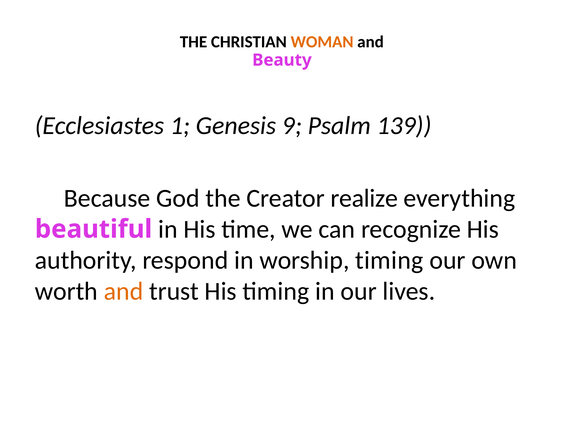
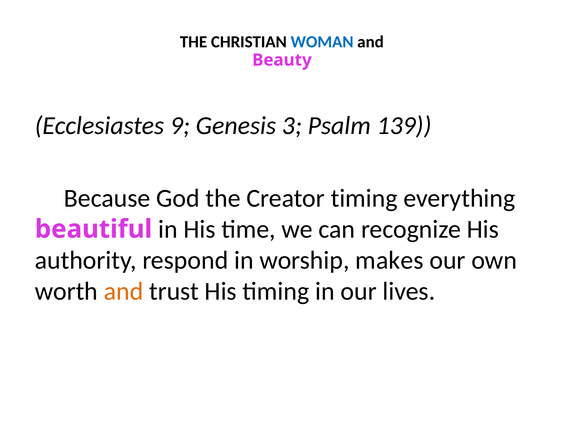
WOMAN colour: orange -> blue
1: 1 -> 9
9: 9 -> 3
Creator realize: realize -> timing
worship timing: timing -> makes
